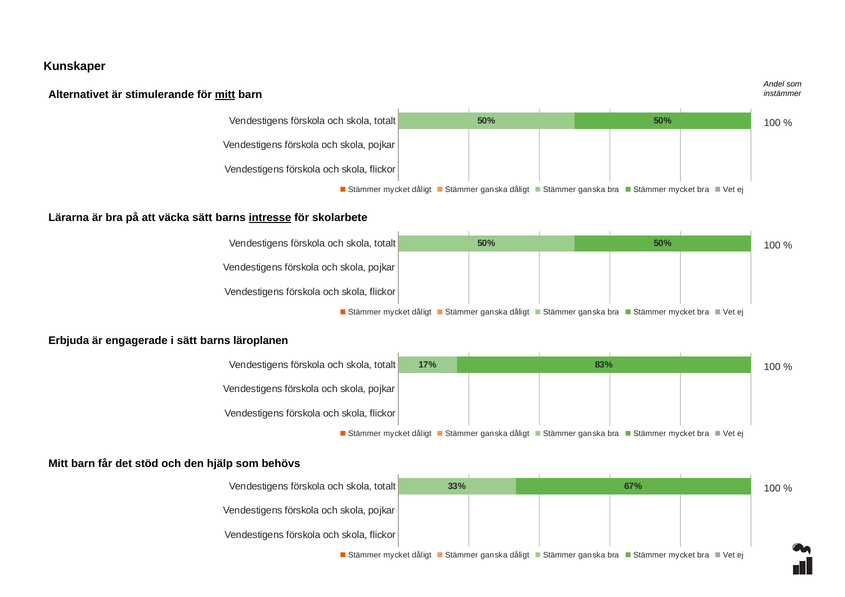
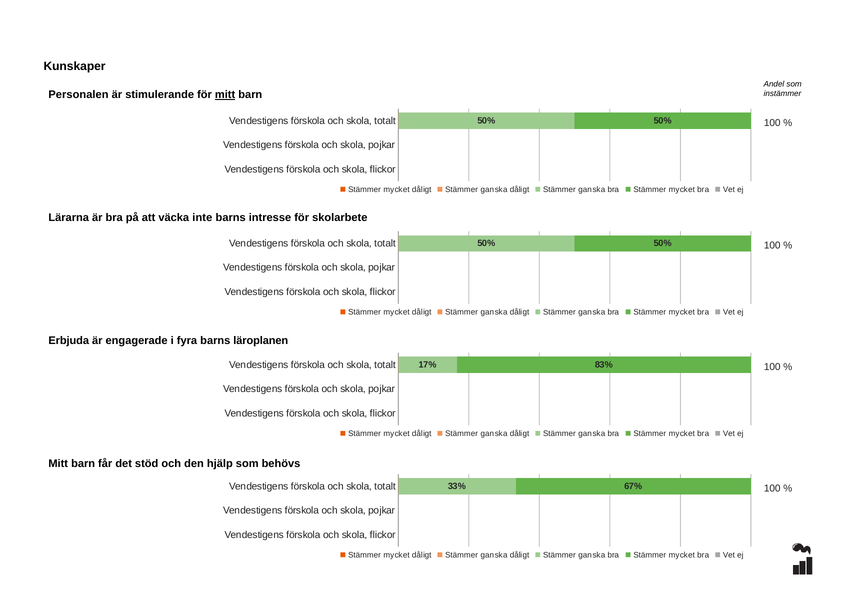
Alternativet: Alternativet -> Personalen
väcka sätt: sätt -> inte
intresse underline: present -> none
i sätt: sätt -> fyra
